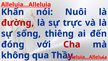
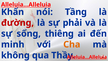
Nuôi: Nuôi -> Tầng
trực: trực -> phải
đóng: đóng -> minh
Cha colour: red -> orange
